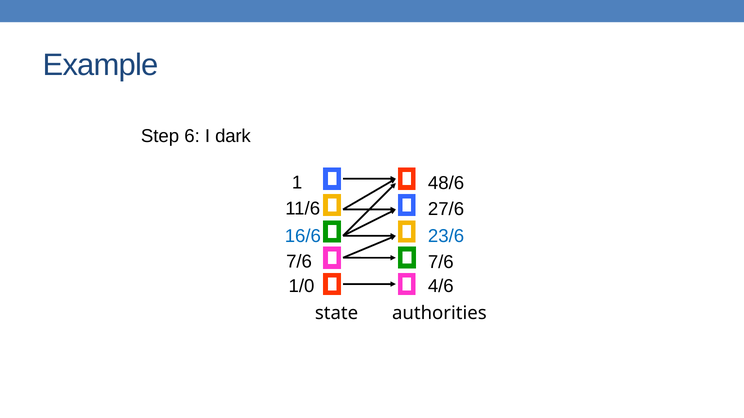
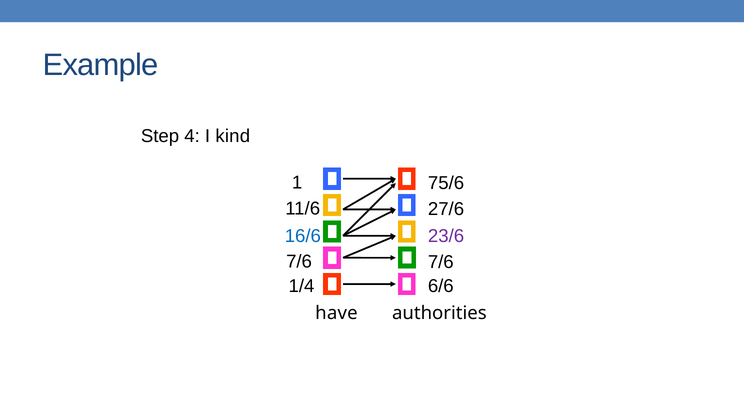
6: 6 -> 4
dark: dark -> kind
48/6: 48/6 -> 75/6
23/6 colour: blue -> purple
1/0: 1/0 -> 1/4
4/6: 4/6 -> 6/6
state: state -> have
